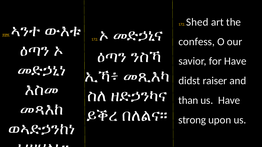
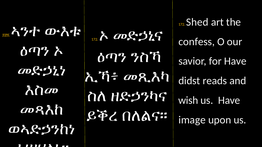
raiser: raiser -> reads
than: than -> wish
strong: strong -> image
